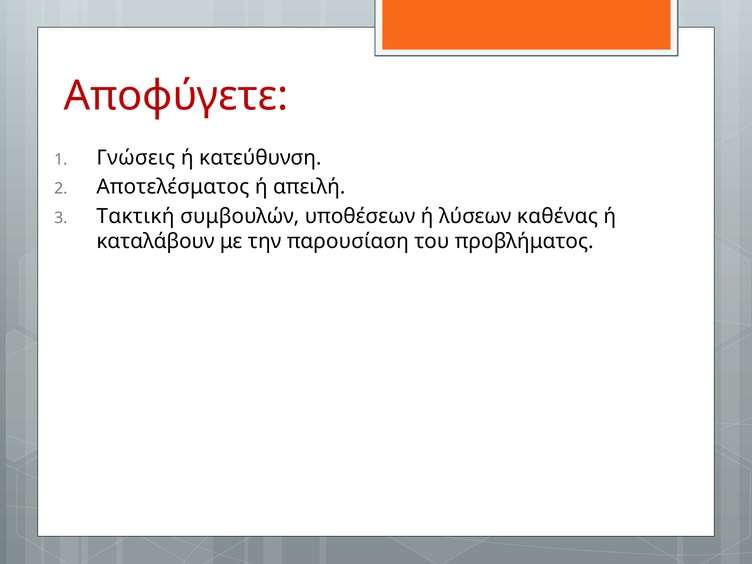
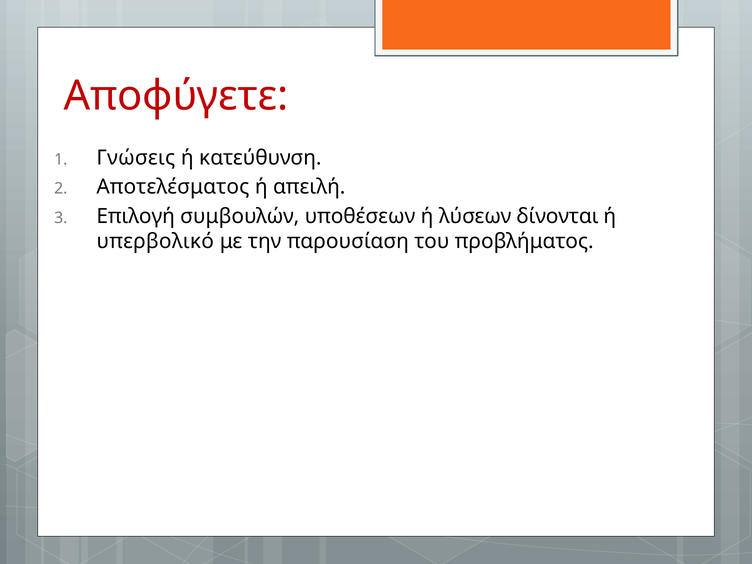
Τακτική: Τακτική -> Επιλογή
καθένας: καθένας -> δίνονται
καταλάβουν: καταλάβουν -> υπερβολικό
